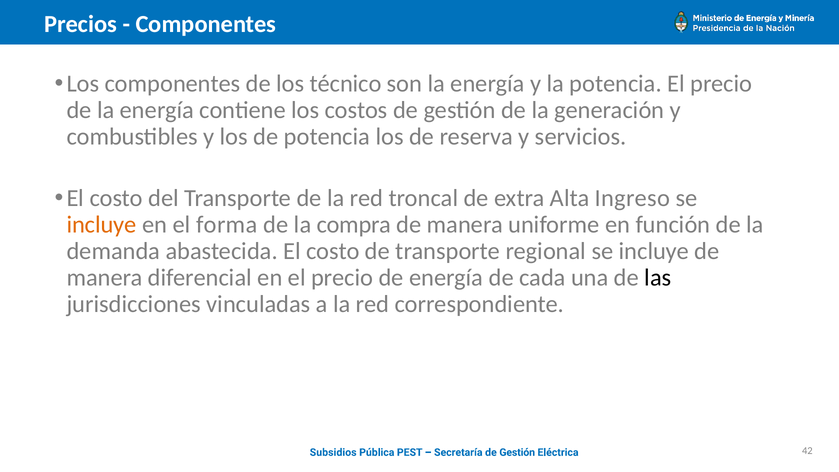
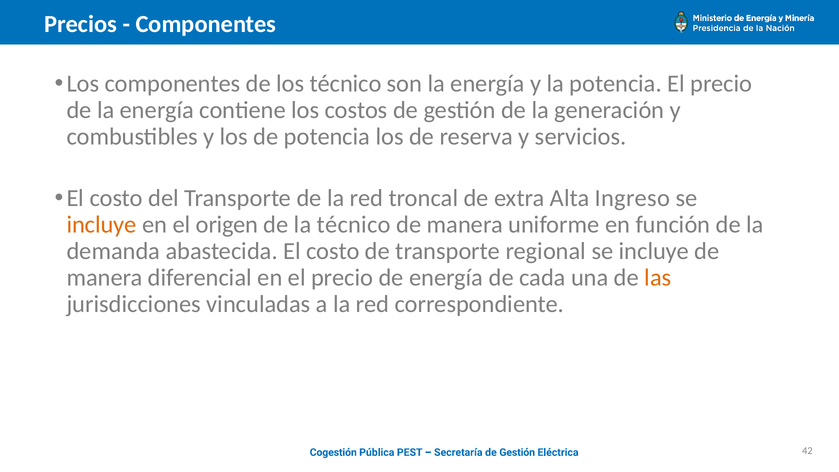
forma: forma -> origen
la compra: compra -> técnico
las colour: black -> orange
Subsidios: Subsidios -> Cogestión
